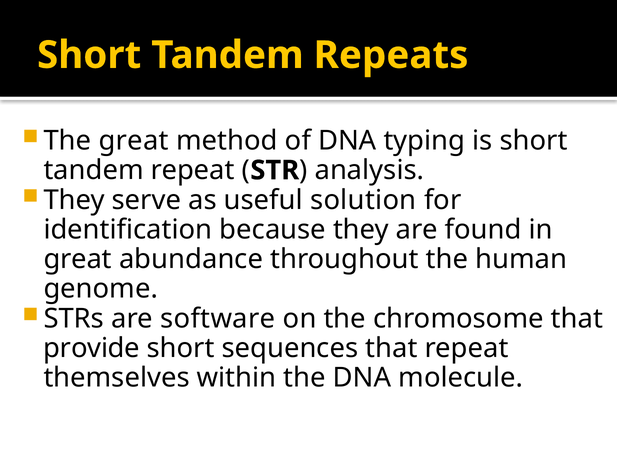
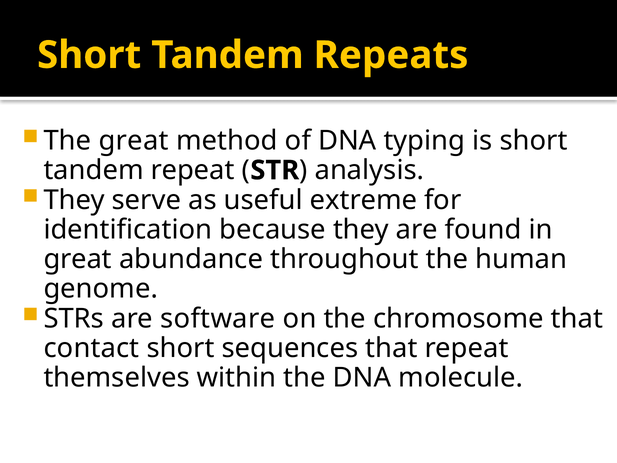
solution: solution -> extreme
provide: provide -> contact
